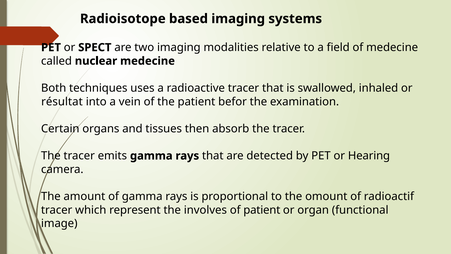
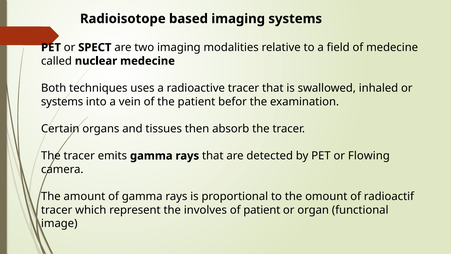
résultat at (62, 102): résultat -> systems
Hearing: Hearing -> Flowing
